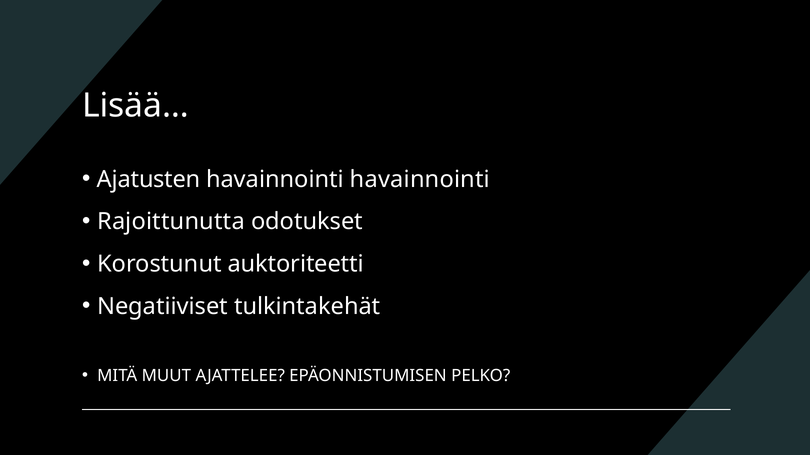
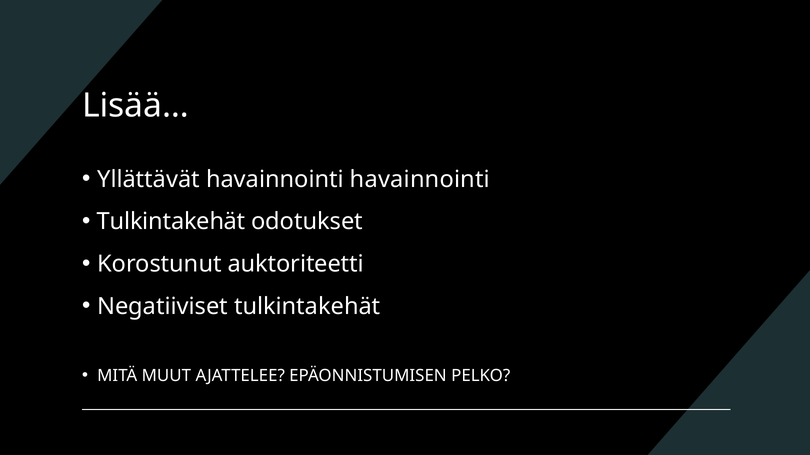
Ajatusten: Ajatusten -> Yllättävät
Rajoittunutta at (171, 222): Rajoittunutta -> Tulkintakehät
